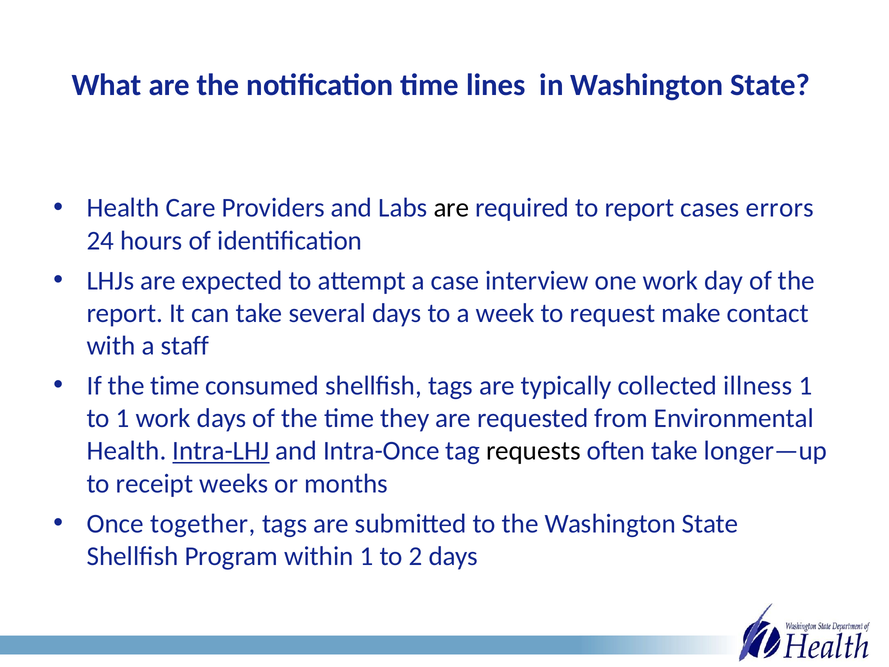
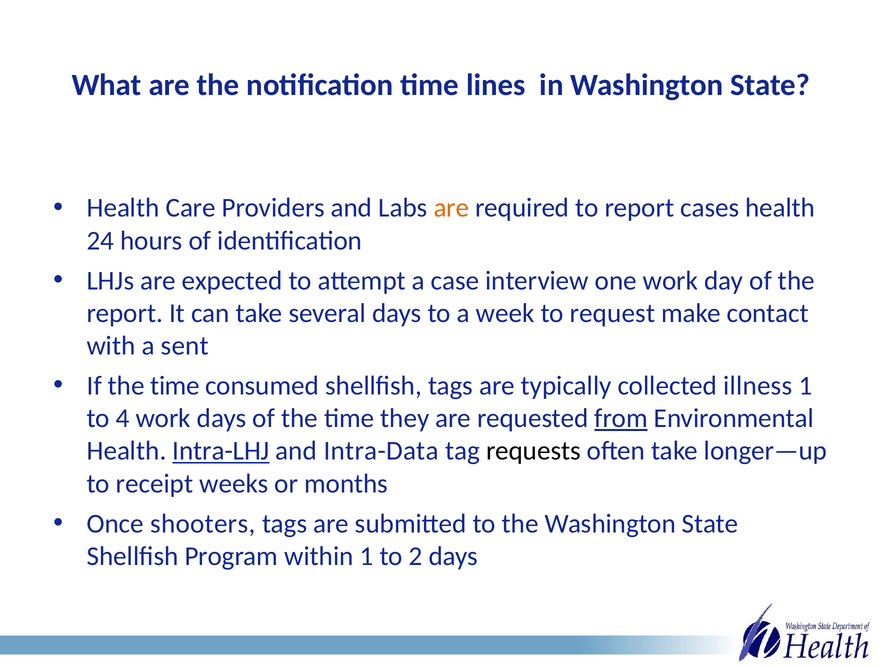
are at (451, 208) colour: black -> orange
cases errors: errors -> health
staff: staff -> sent
to 1: 1 -> 4
from underline: none -> present
Intra-Once: Intra-Once -> Intra-Data
together: together -> shooters
